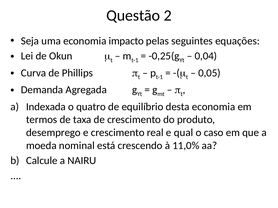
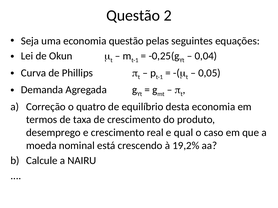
economia impacto: impacto -> questão
Indexada: Indexada -> Correção
11,0%: 11,0% -> 19,2%
